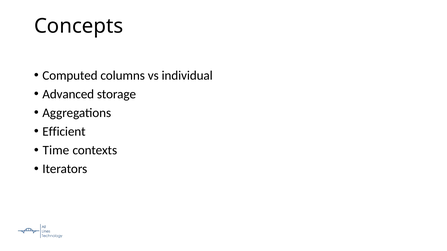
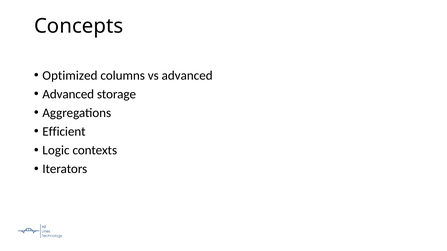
Computed: Computed -> Optimized
vs individual: individual -> advanced
Time: Time -> Logic
